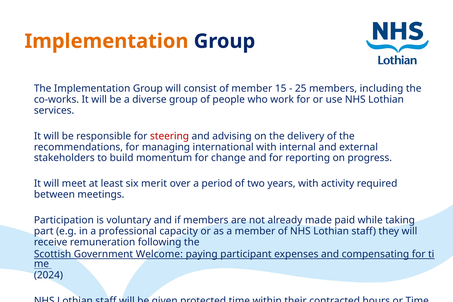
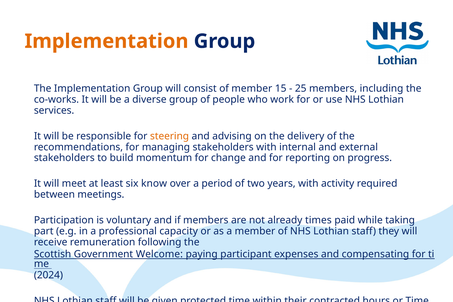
steering colour: red -> orange
managing international: international -> stakeholders
merit: merit -> know
made: made -> times
